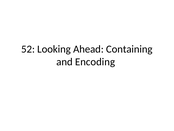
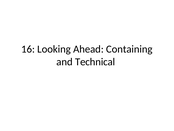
52: 52 -> 16
Encoding: Encoding -> Technical
